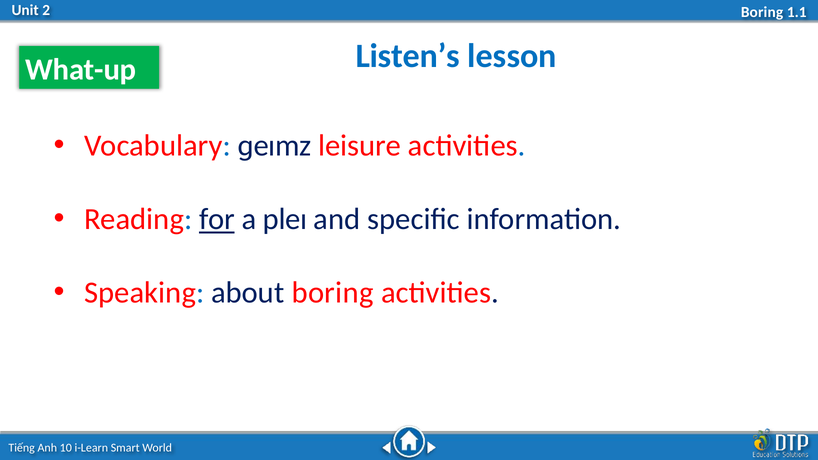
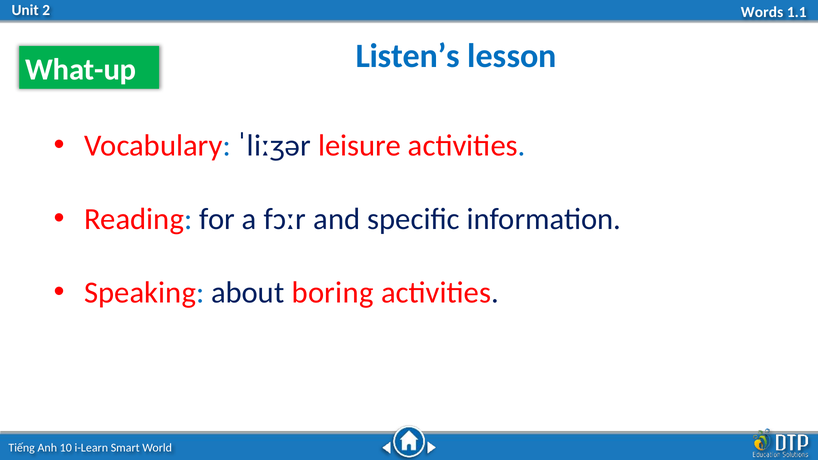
Boring at (762, 12): Boring -> Words
ɡeɪmz: ɡeɪmz -> ˈliːʒər
for underline: present -> none
pleɪ: pleɪ -> fɔːr
